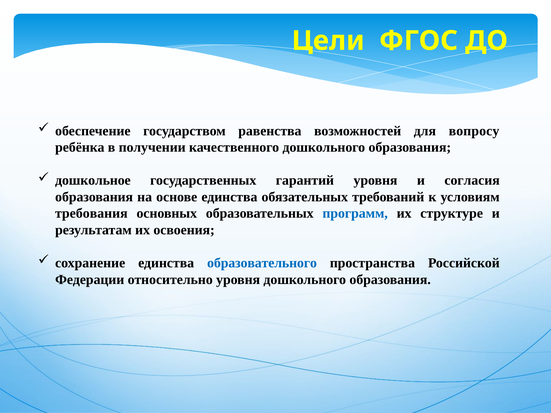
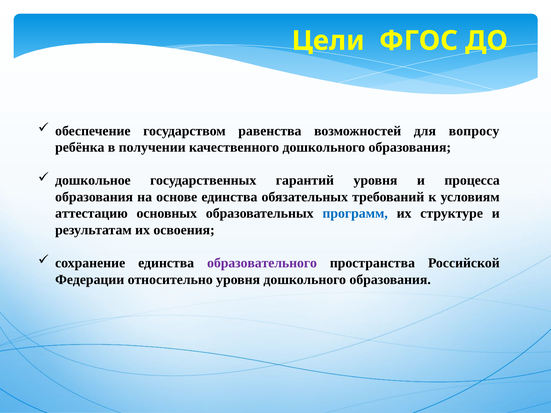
согласия: согласия -> процесса
требования: требования -> аттестацию
образовательного colour: blue -> purple
